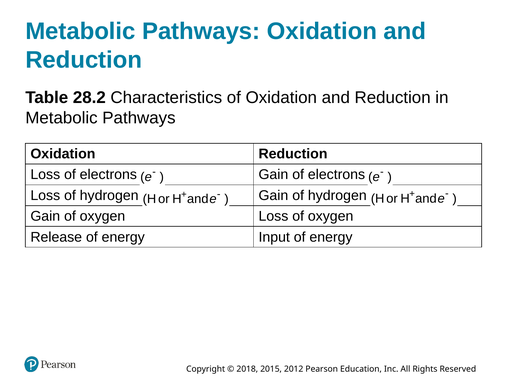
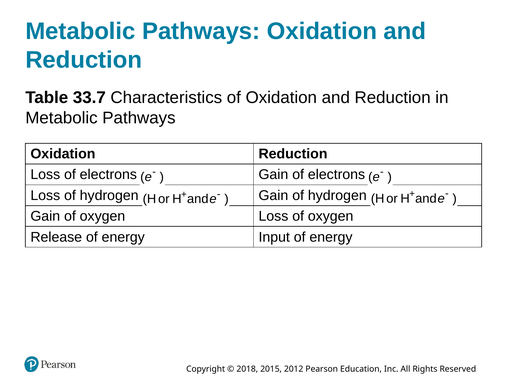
28.2: 28.2 -> 33.7
